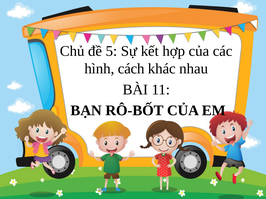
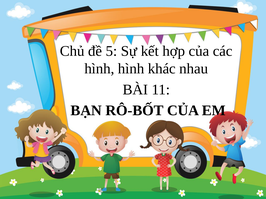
hình cách: cách -> hình
